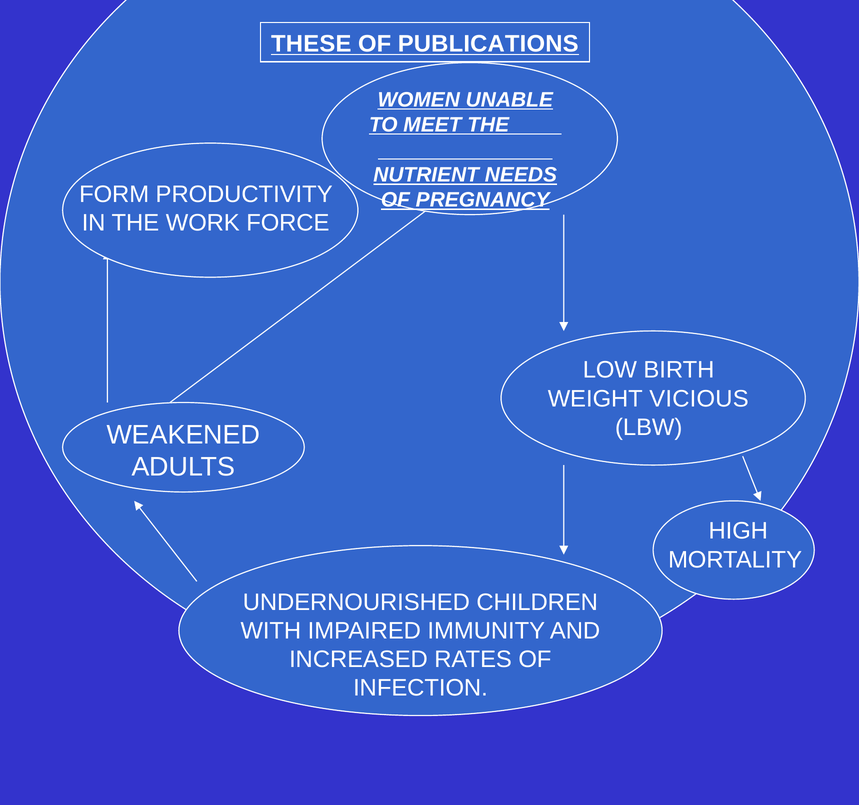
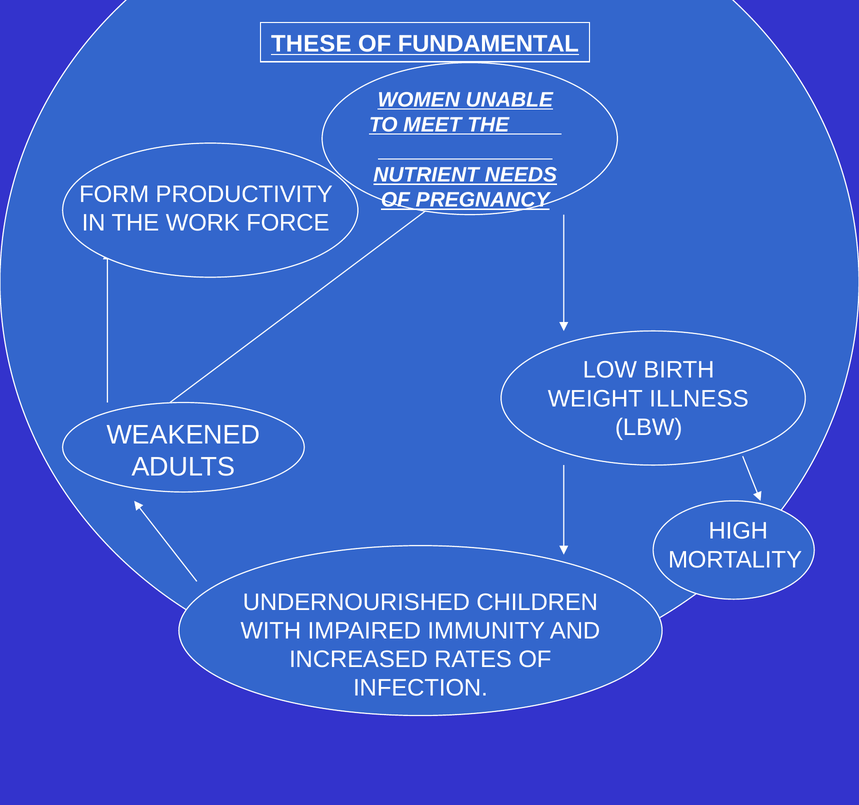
PUBLICATIONS: PUBLICATIONS -> FUNDAMENTAL
VICIOUS: VICIOUS -> ILLNESS
